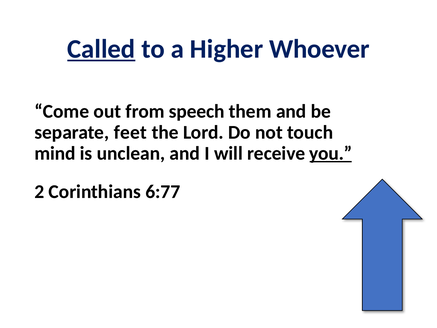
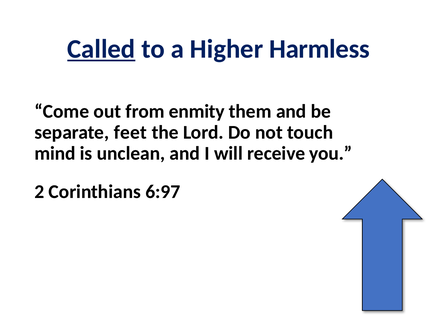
Whoever: Whoever -> Harmless
speech: speech -> enmity
you underline: present -> none
6:77: 6:77 -> 6:97
